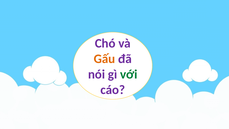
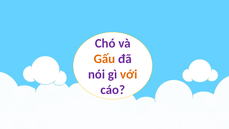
với colour: green -> orange
